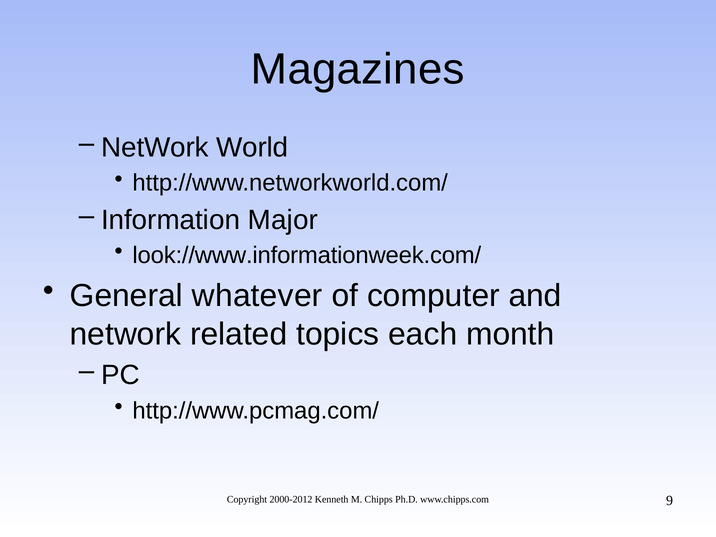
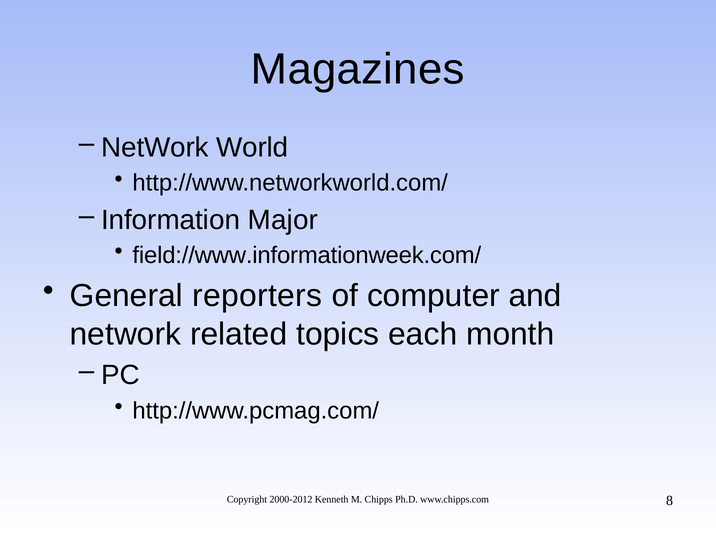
look://www.informationweek.com/: look://www.informationweek.com/ -> field://www.informationweek.com/
whatever: whatever -> reporters
9: 9 -> 8
